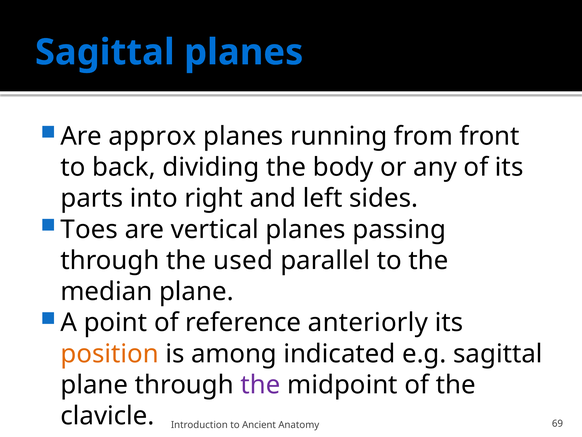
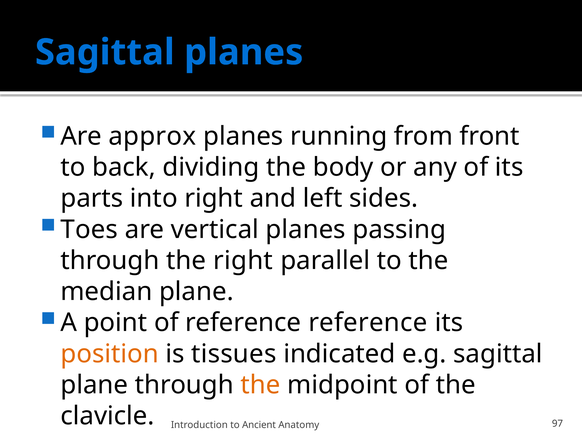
the used: used -> right
reference anteriorly: anteriorly -> reference
among: among -> tissues
the at (261, 384) colour: purple -> orange
69: 69 -> 97
